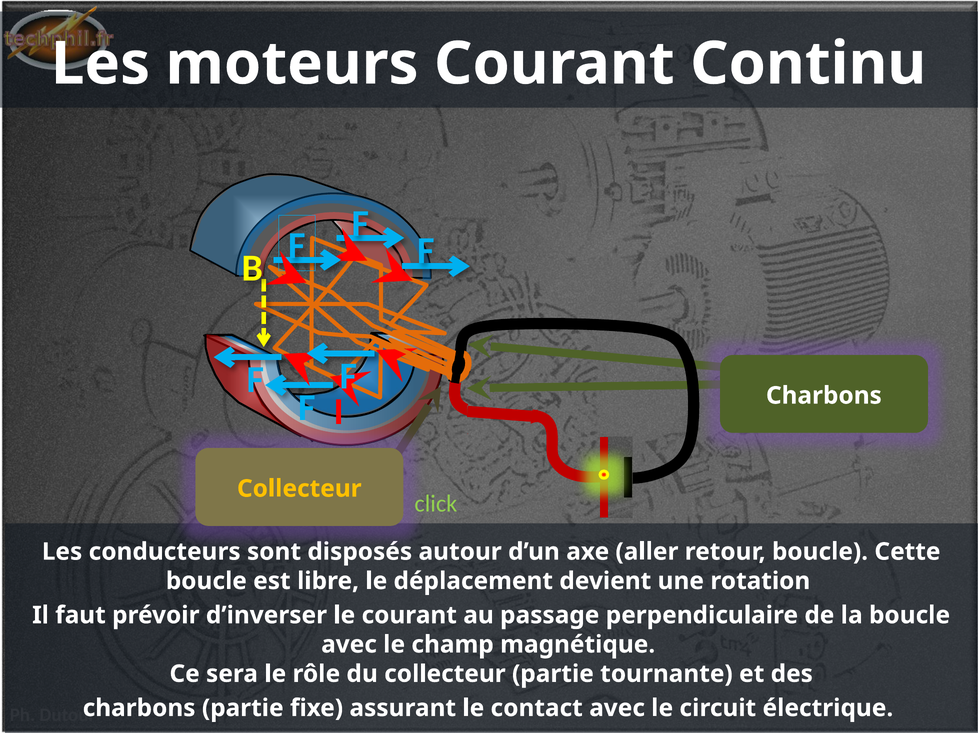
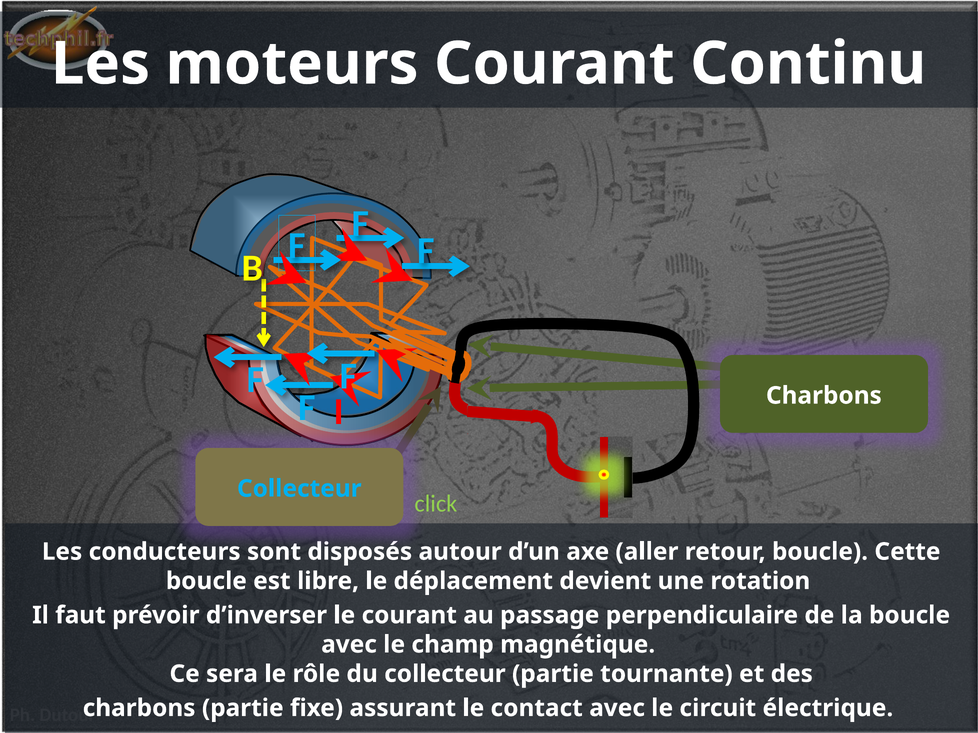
Collecteur at (299, 489) colour: yellow -> light blue
